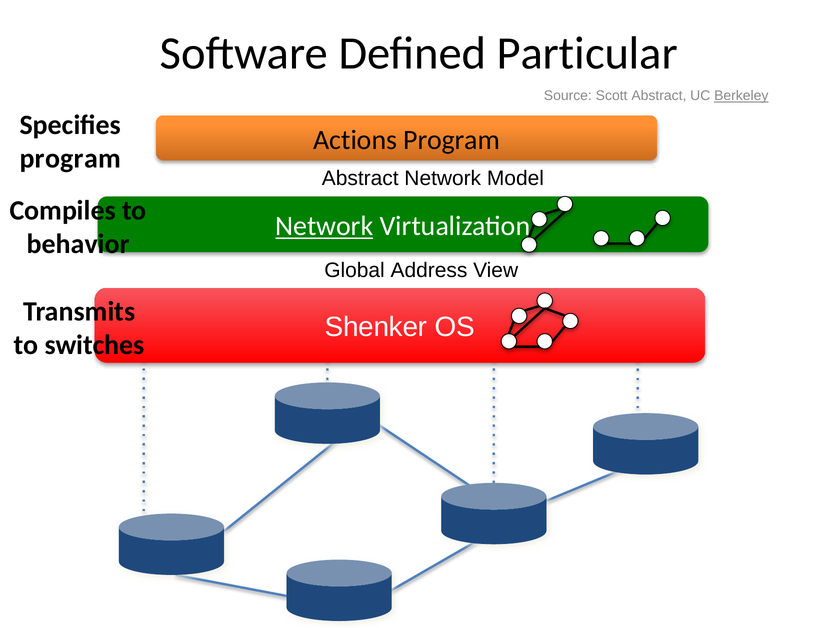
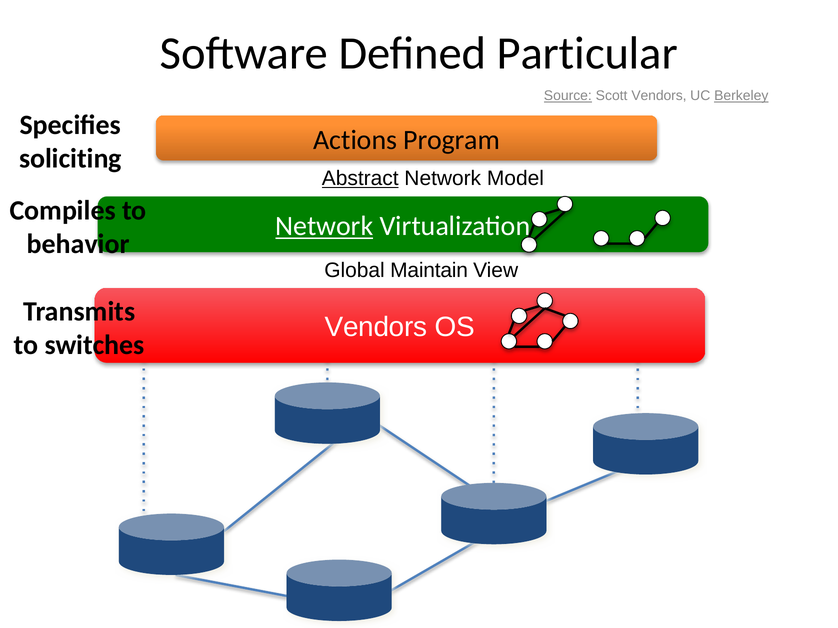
Source underline: none -> present
Scott Abstract: Abstract -> Vendors
program at (70, 159): program -> soliciting
Abstract at (360, 179) underline: none -> present
Address: Address -> Maintain
Shenker at (376, 328): Shenker -> Vendors
